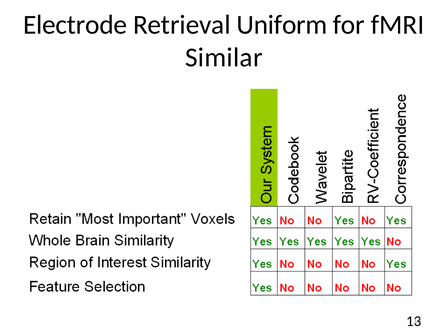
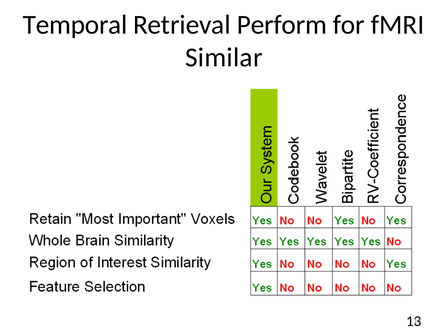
Electrode: Electrode -> Temporal
Uniform: Uniform -> Perform
